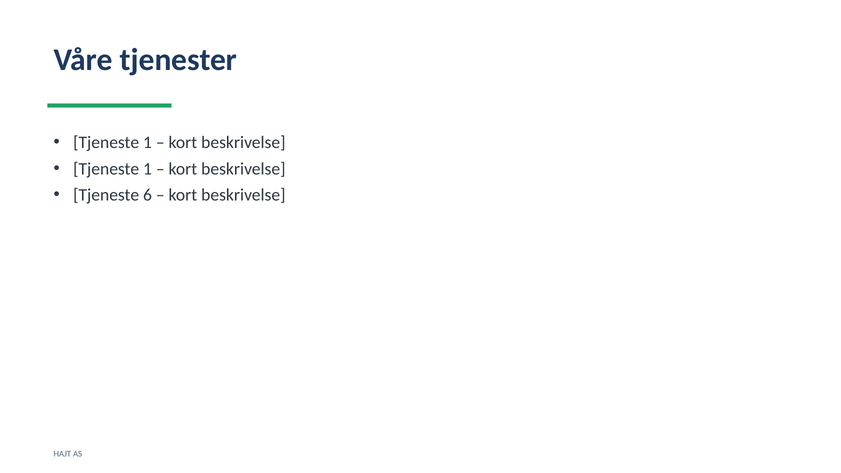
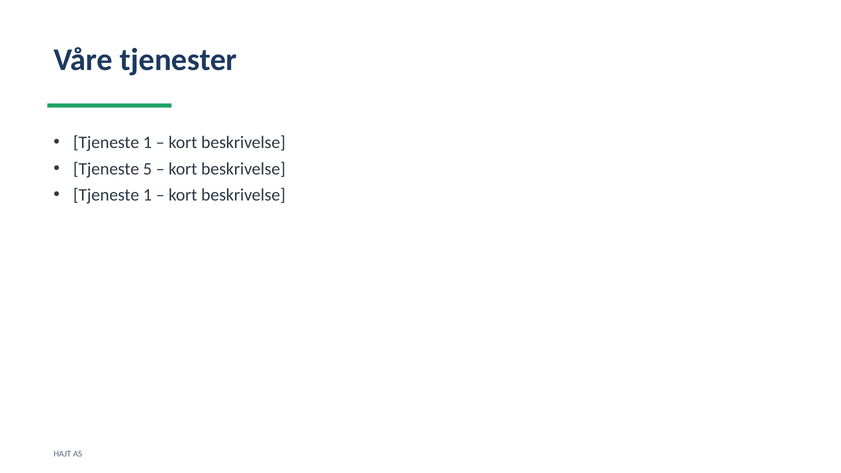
1 at (147, 169): 1 -> 5
6 at (147, 195): 6 -> 1
